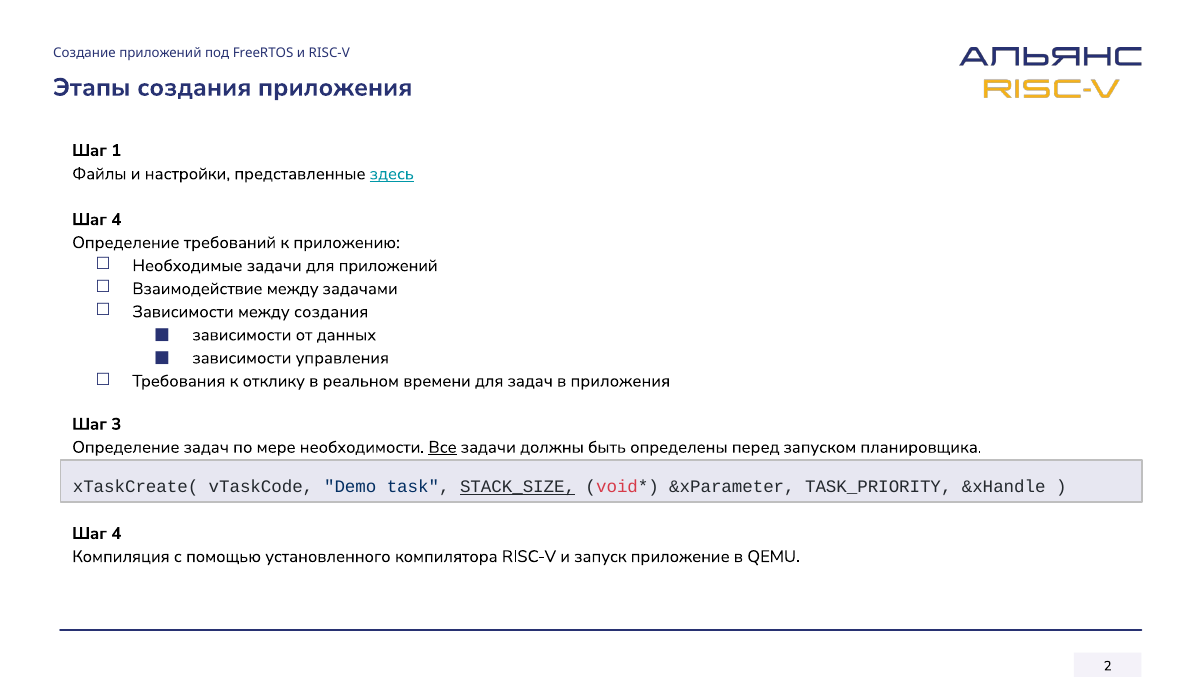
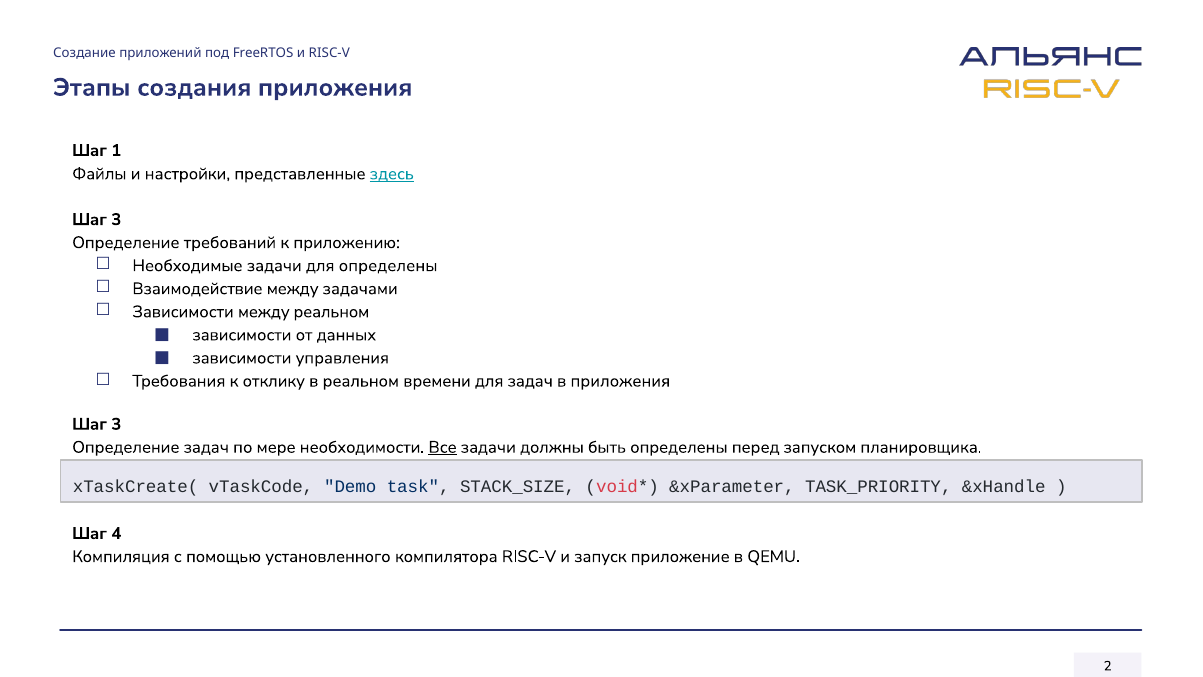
4 at (116, 219): 4 -> 3
для приложений: приложений -> определены
между создания: создания -> реальном
STACK_SIZE underline: present -> none
